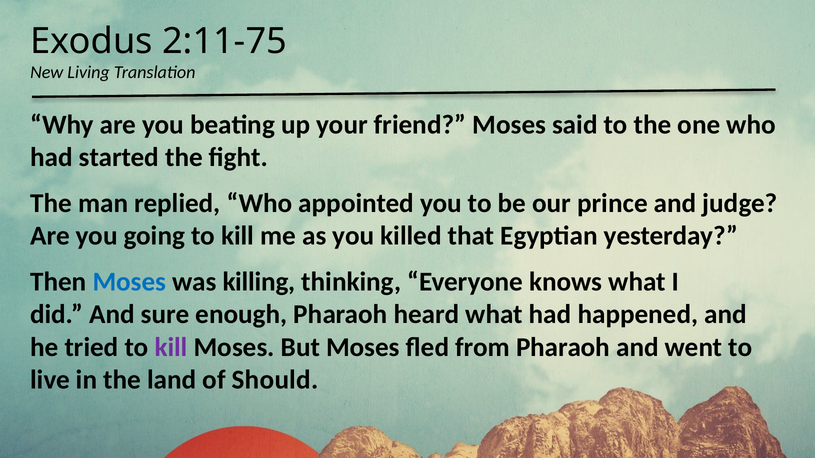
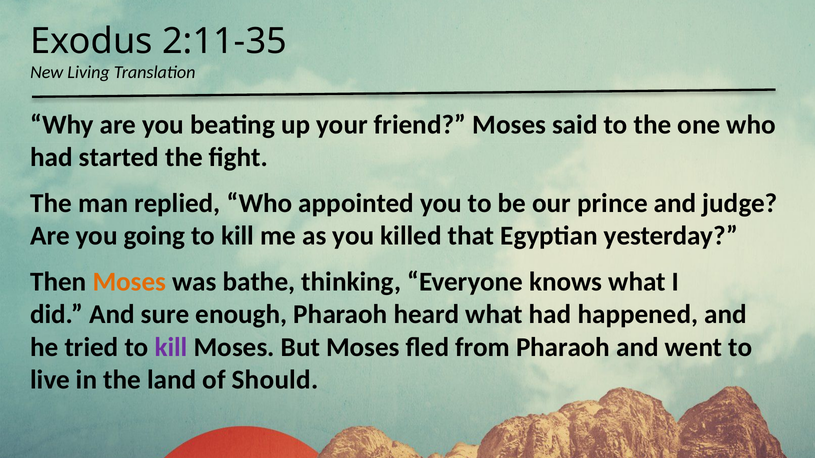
2:11-75: 2:11-75 -> 2:11-35
Moses at (129, 282) colour: blue -> orange
killing: killing -> bathe
